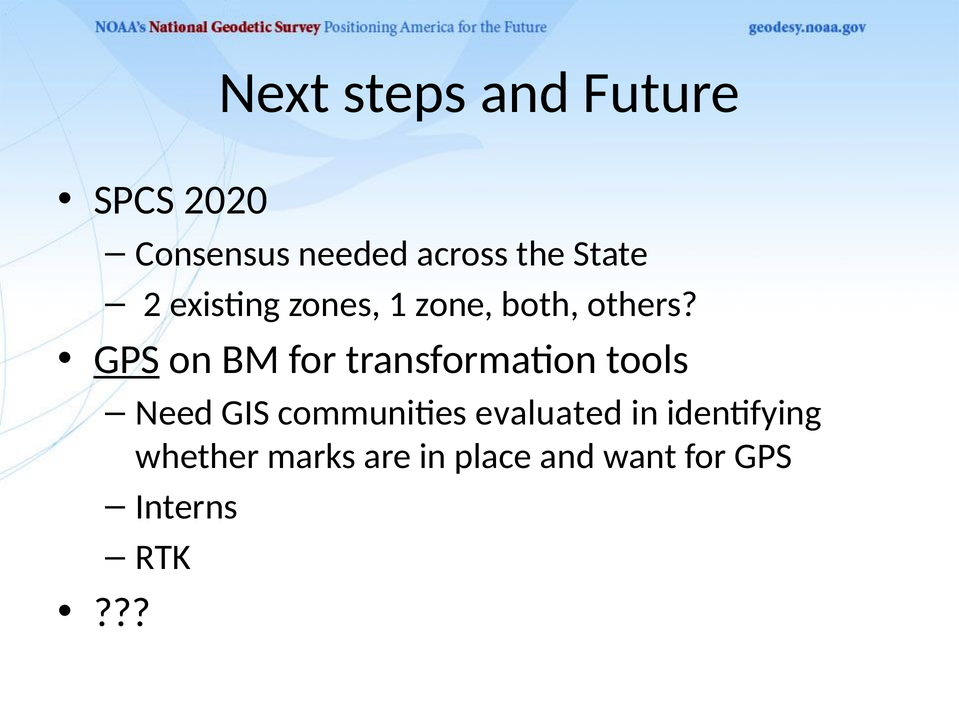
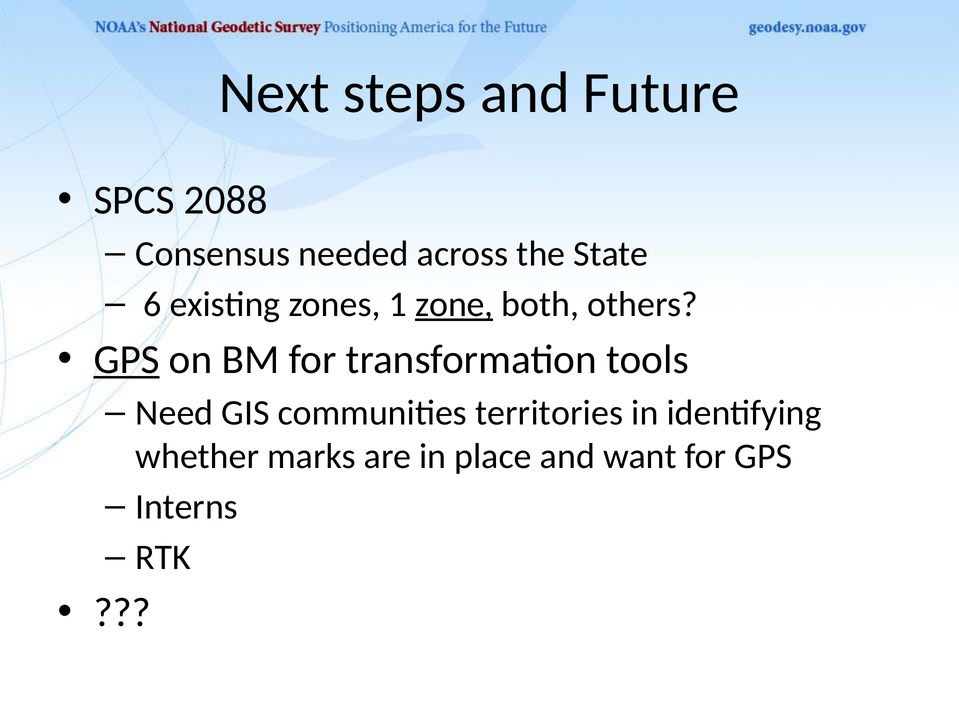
2020: 2020 -> 2088
2: 2 -> 6
zone underline: none -> present
evaluated: evaluated -> territories
